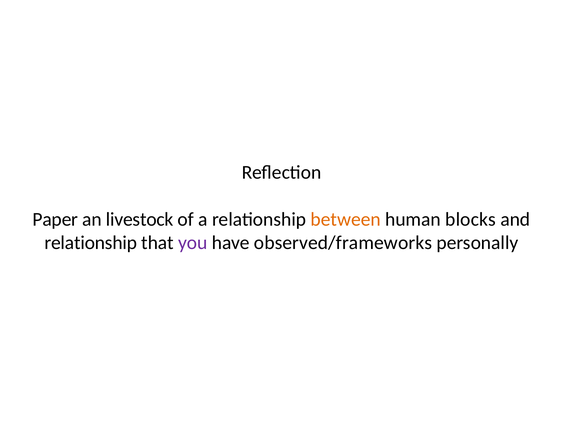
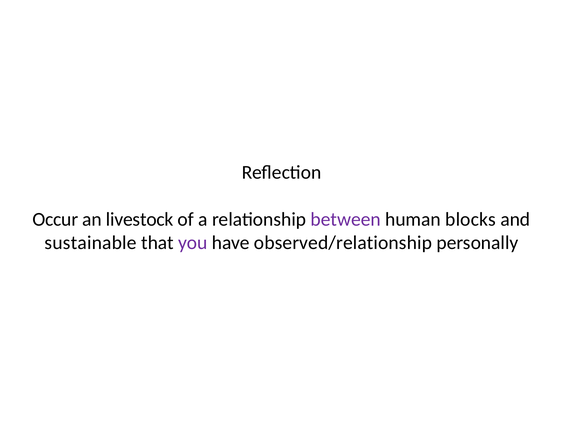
Paper: Paper -> Occur
between colour: orange -> purple
relationship at (91, 243): relationship -> sustainable
observed/frameworks: observed/frameworks -> observed/relationship
